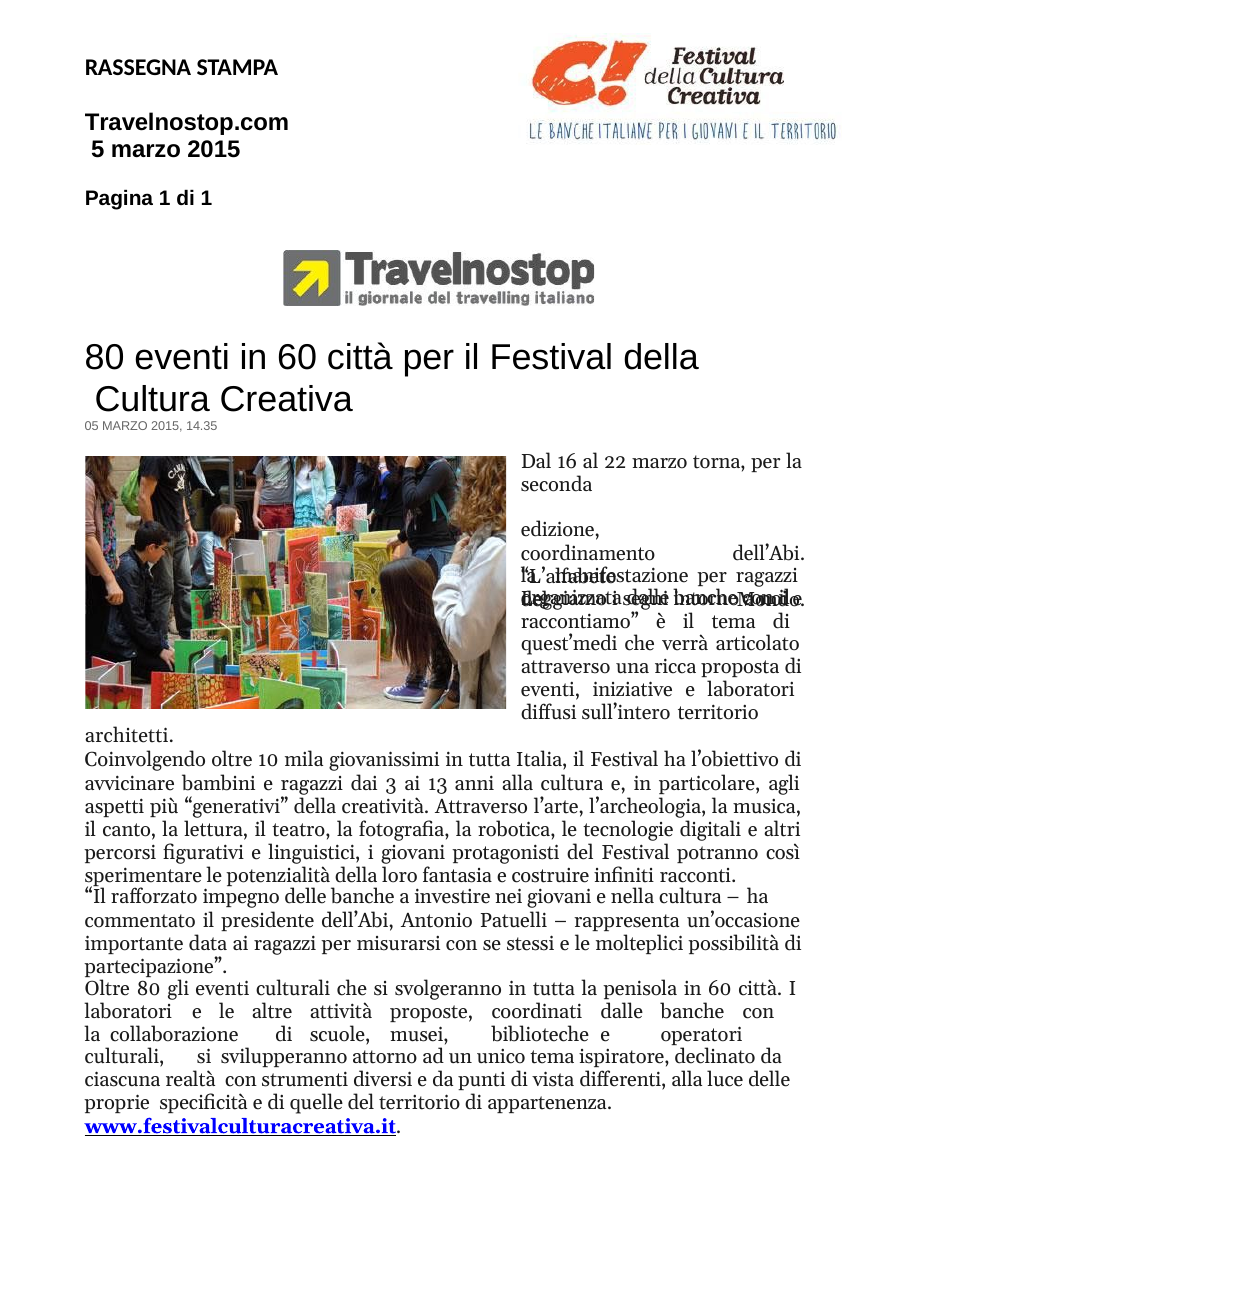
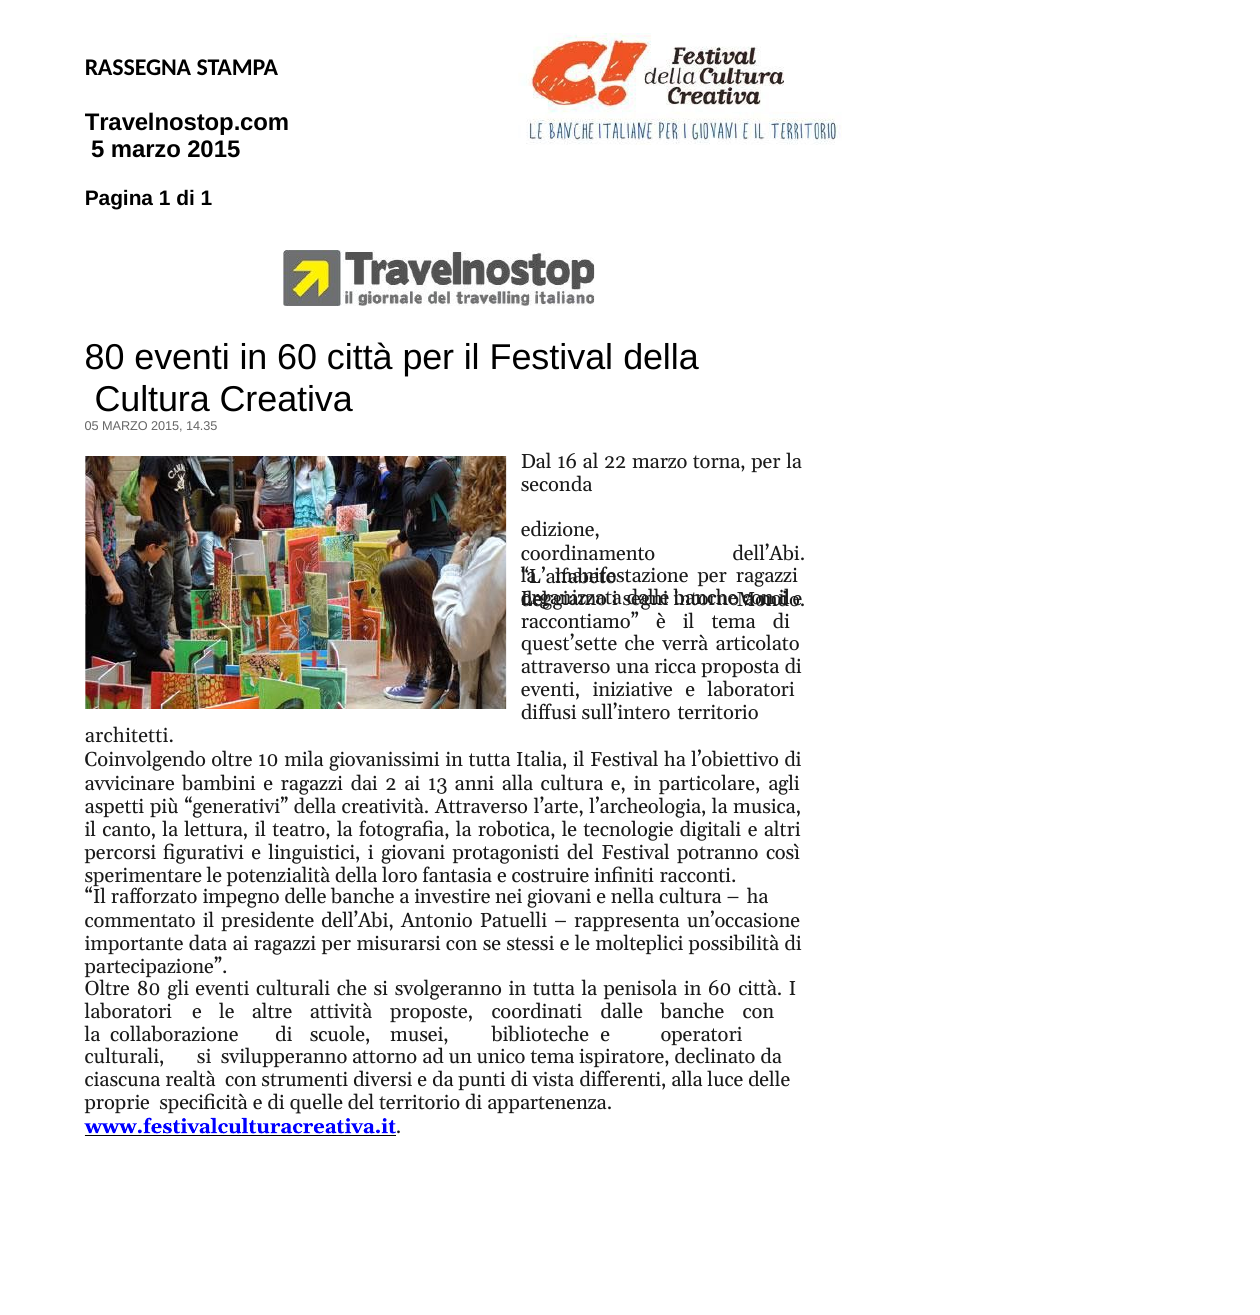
quest’medi: quest’medi -> quest’sette
3: 3 -> 2
